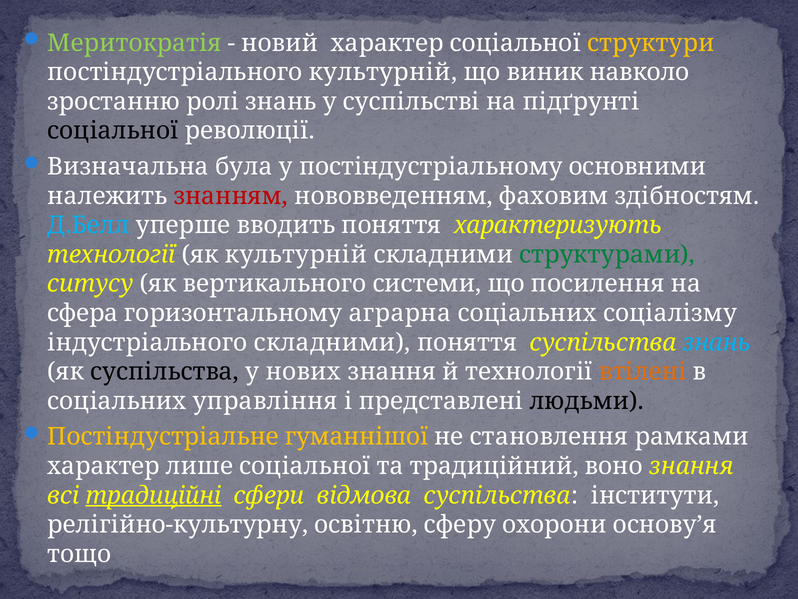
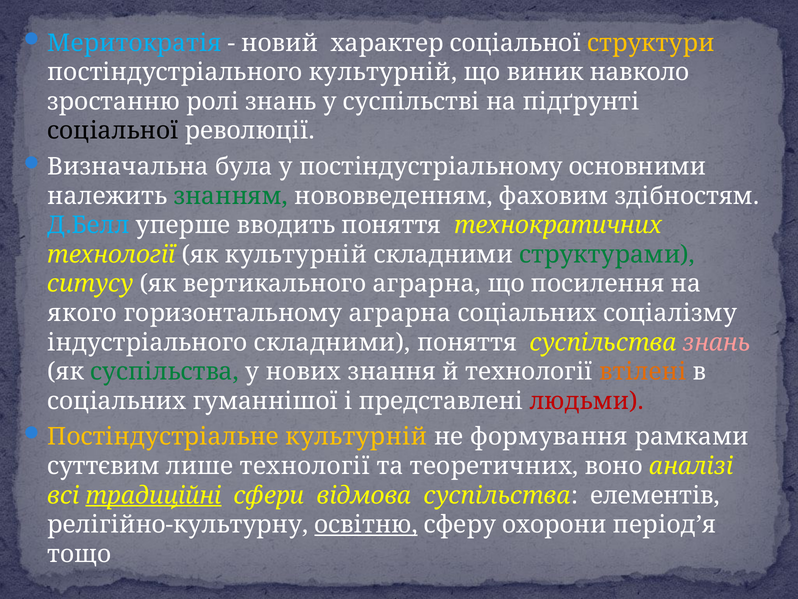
Меритократія colour: light green -> light blue
знанням colour: red -> green
характеризують: характеризують -> технократичних
вертикального системи: системи -> аграрна
сфера: сфера -> якого
знань at (717, 342) colour: light blue -> pink
суспільства at (165, 371) colour: black -> green
управління: управління -> гуманнішої
людьми colour: black -> red
Постіндустріальне гуманнішої: гуманнішої -> культурній
становлення: становлення -> формування
характер at (104, 466): характер -> суттєвим
лише соціальної: соціальної -> технології
традиційний: традиційний -> теоретичних
воно знання: знання -> аналізі
інститути: інститути -> елементів
освітню underline: none -> present
основу’я: основу’я -> період’я
